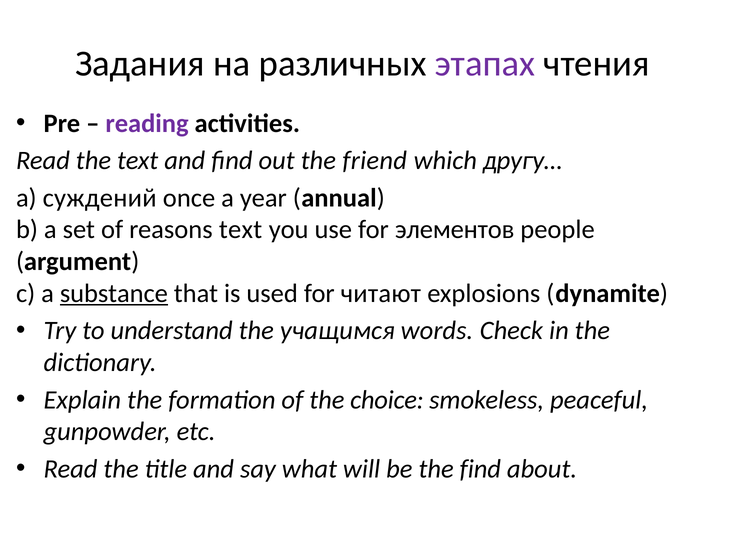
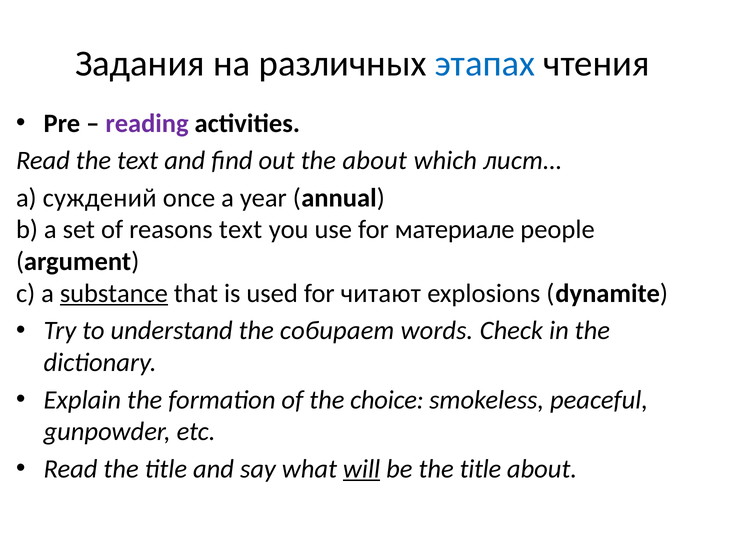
этапах colour: purple -> blue
the friend: friend -> about
другу…: другу… -> лист…
элементов: элементов -> материале
учащимся: учащимся -> собирает
will underline: none -> present
be the find: find -> title
